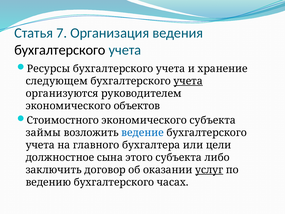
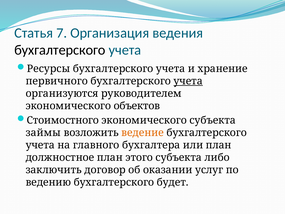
следующем: следующем -> первичного
ведение colour: blue -> orange
или цели: цели -> план
должностное сына: сына -> план
услуг underline: present -> none
часах: часах -> будет
